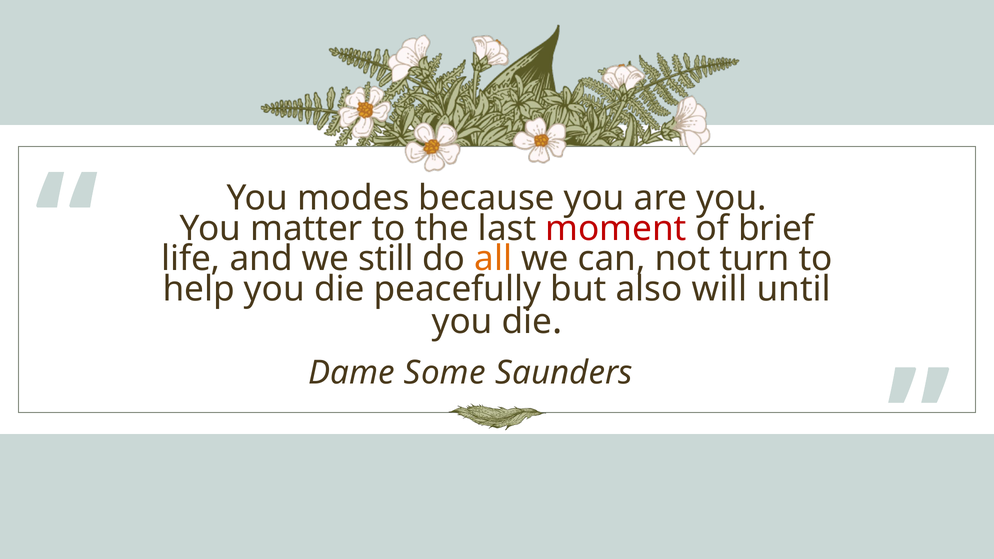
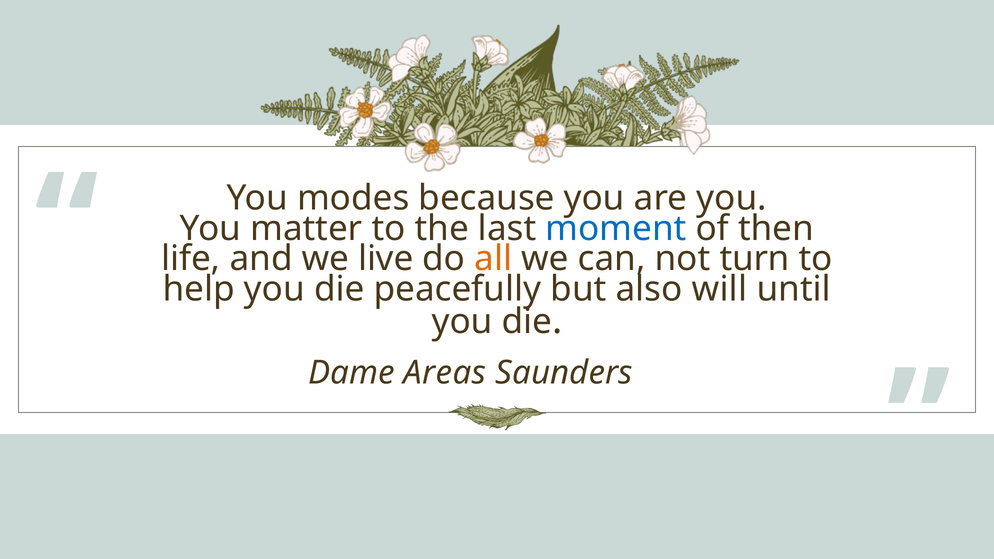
moment colour: red -> blue
brief: brief -> then
still: still -> live
Some: Some -> Areas
